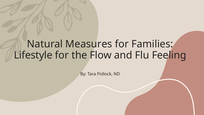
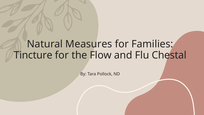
Lifestyle: Lifestyle -> Tincture
Feeling: Feeling -> Chestal
